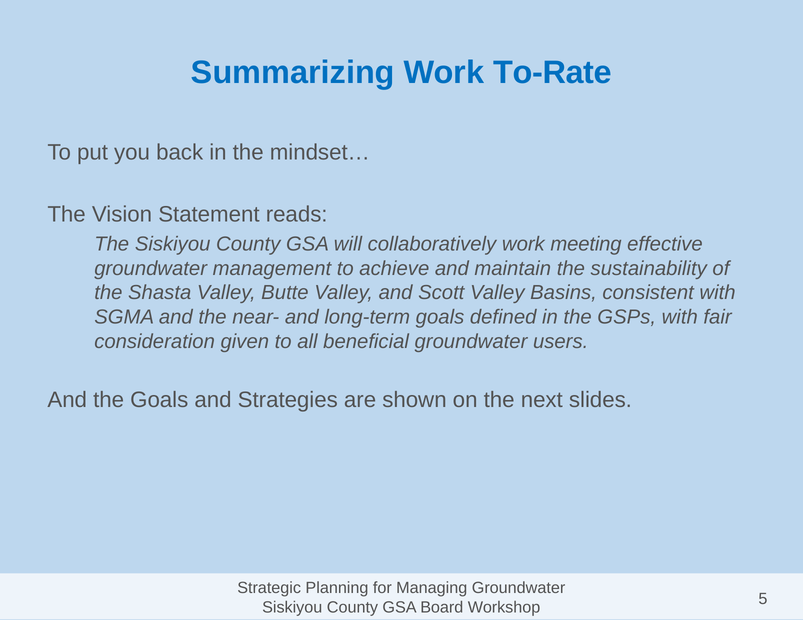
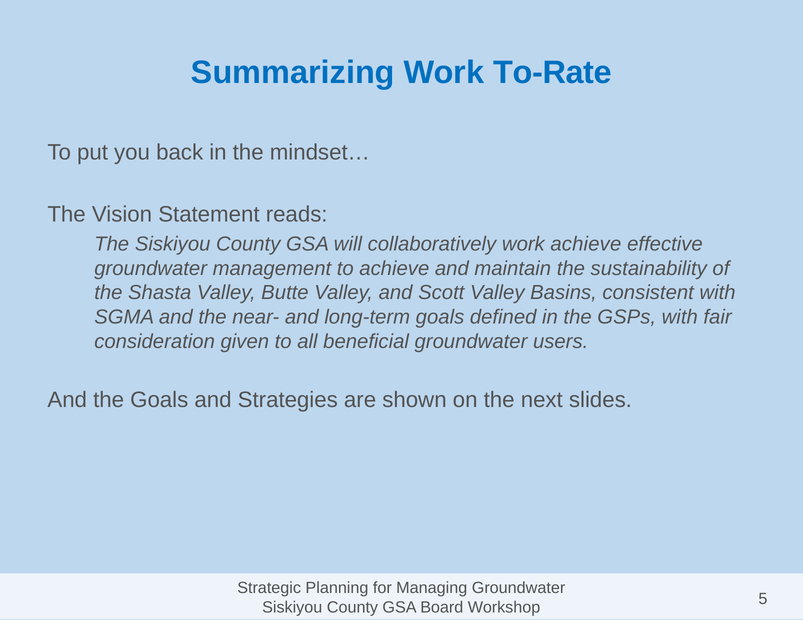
work meeting: meeting -> achieve
